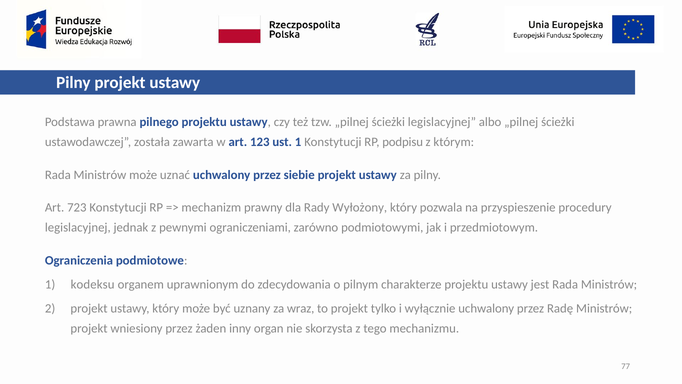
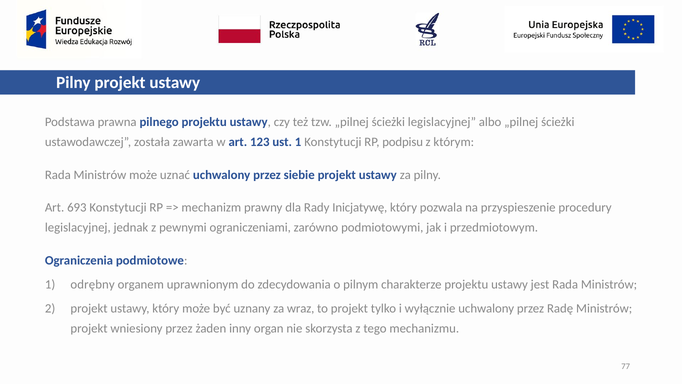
723: 723 -> 693
Wyłożony: Wyłożony -> Inicjatywę
kodeksu: kodeksu -> odrębny
